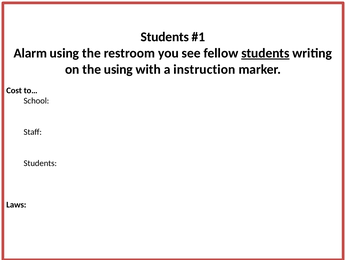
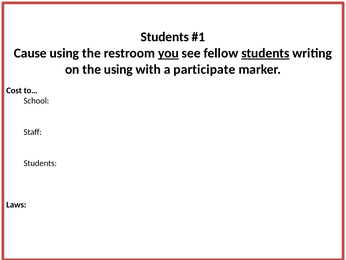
Alarm: Alarm -> Cause
you underline: none -> present
instruction: instruction -> participate
